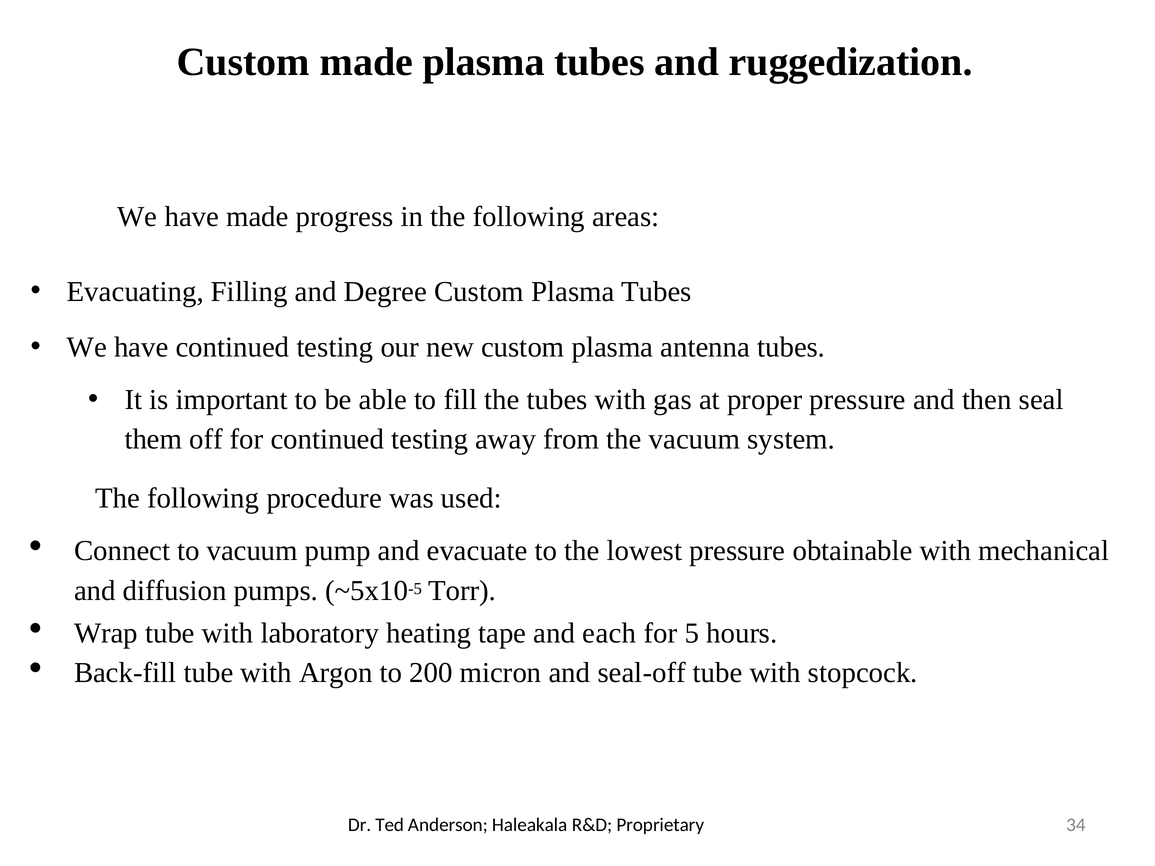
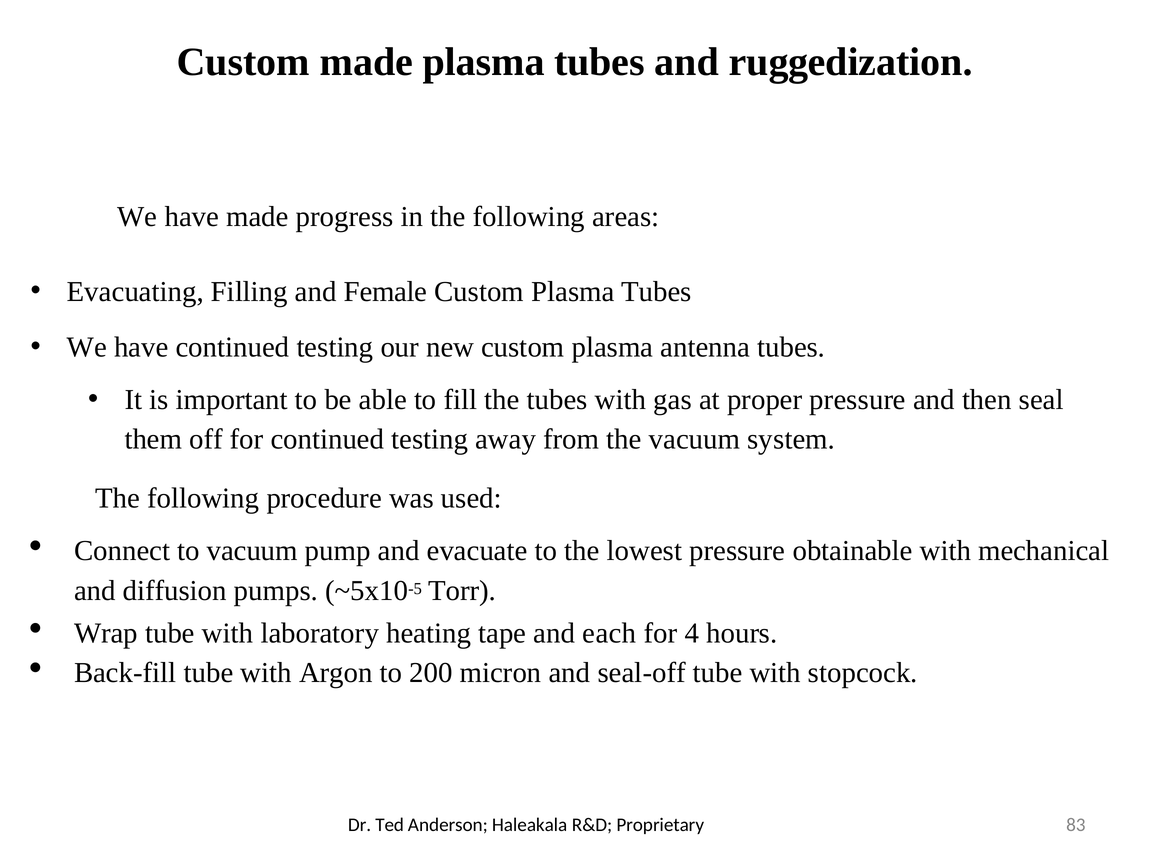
Degree: Degree -> Female
5: 5 -> 4
34: 34 -> 83
